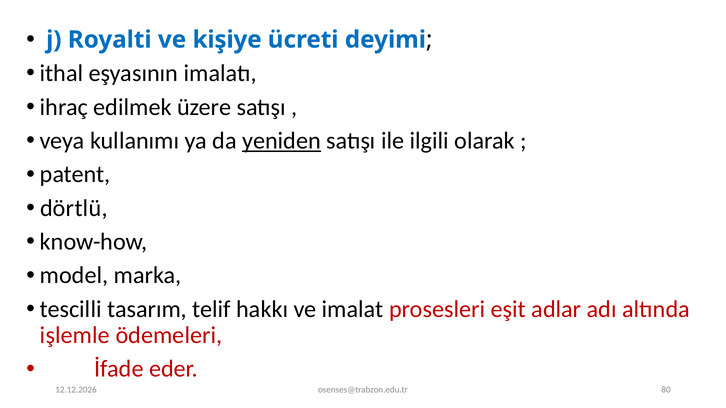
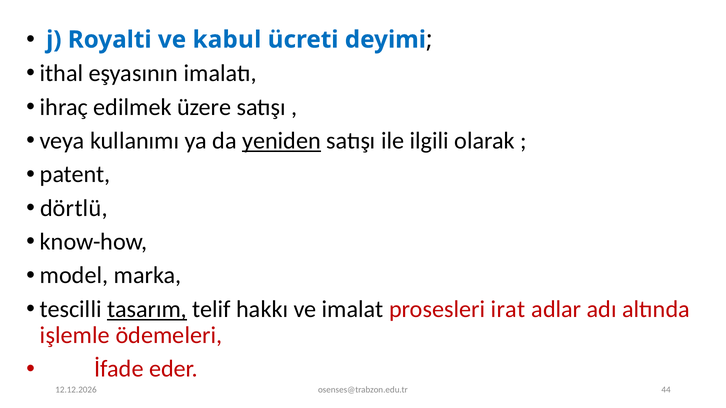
kişiye: kişiye -> kabul
tasarım underline: none -> present
eşit: eşit -> irat
80: 80 -> 44
